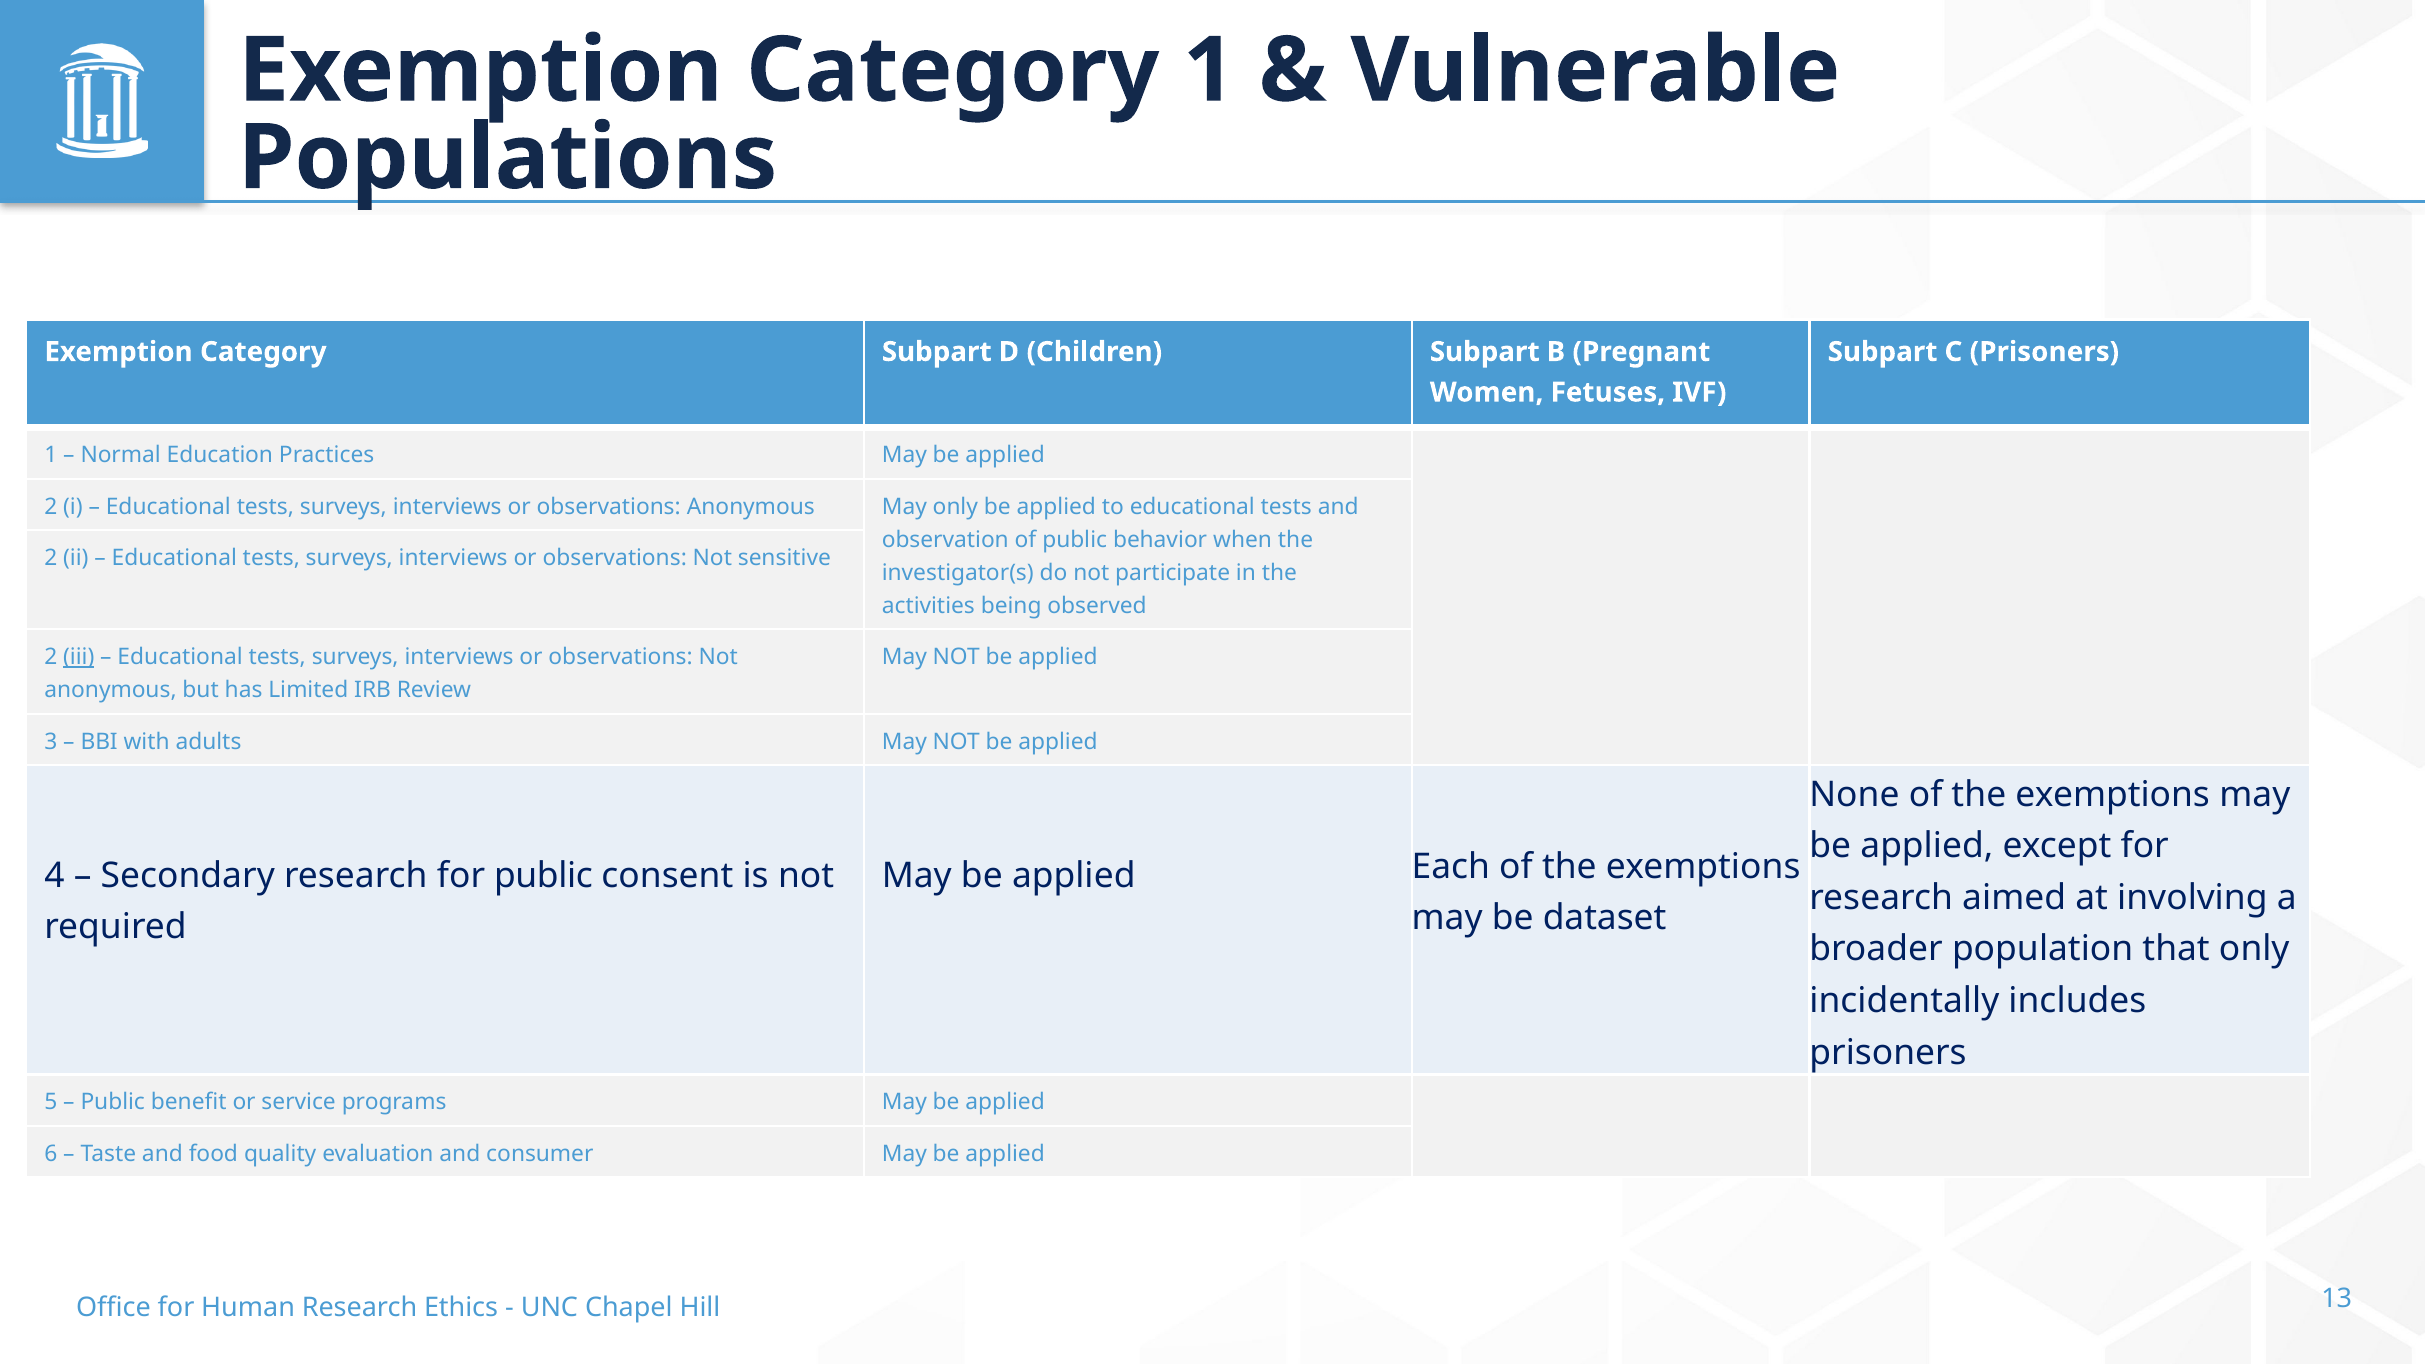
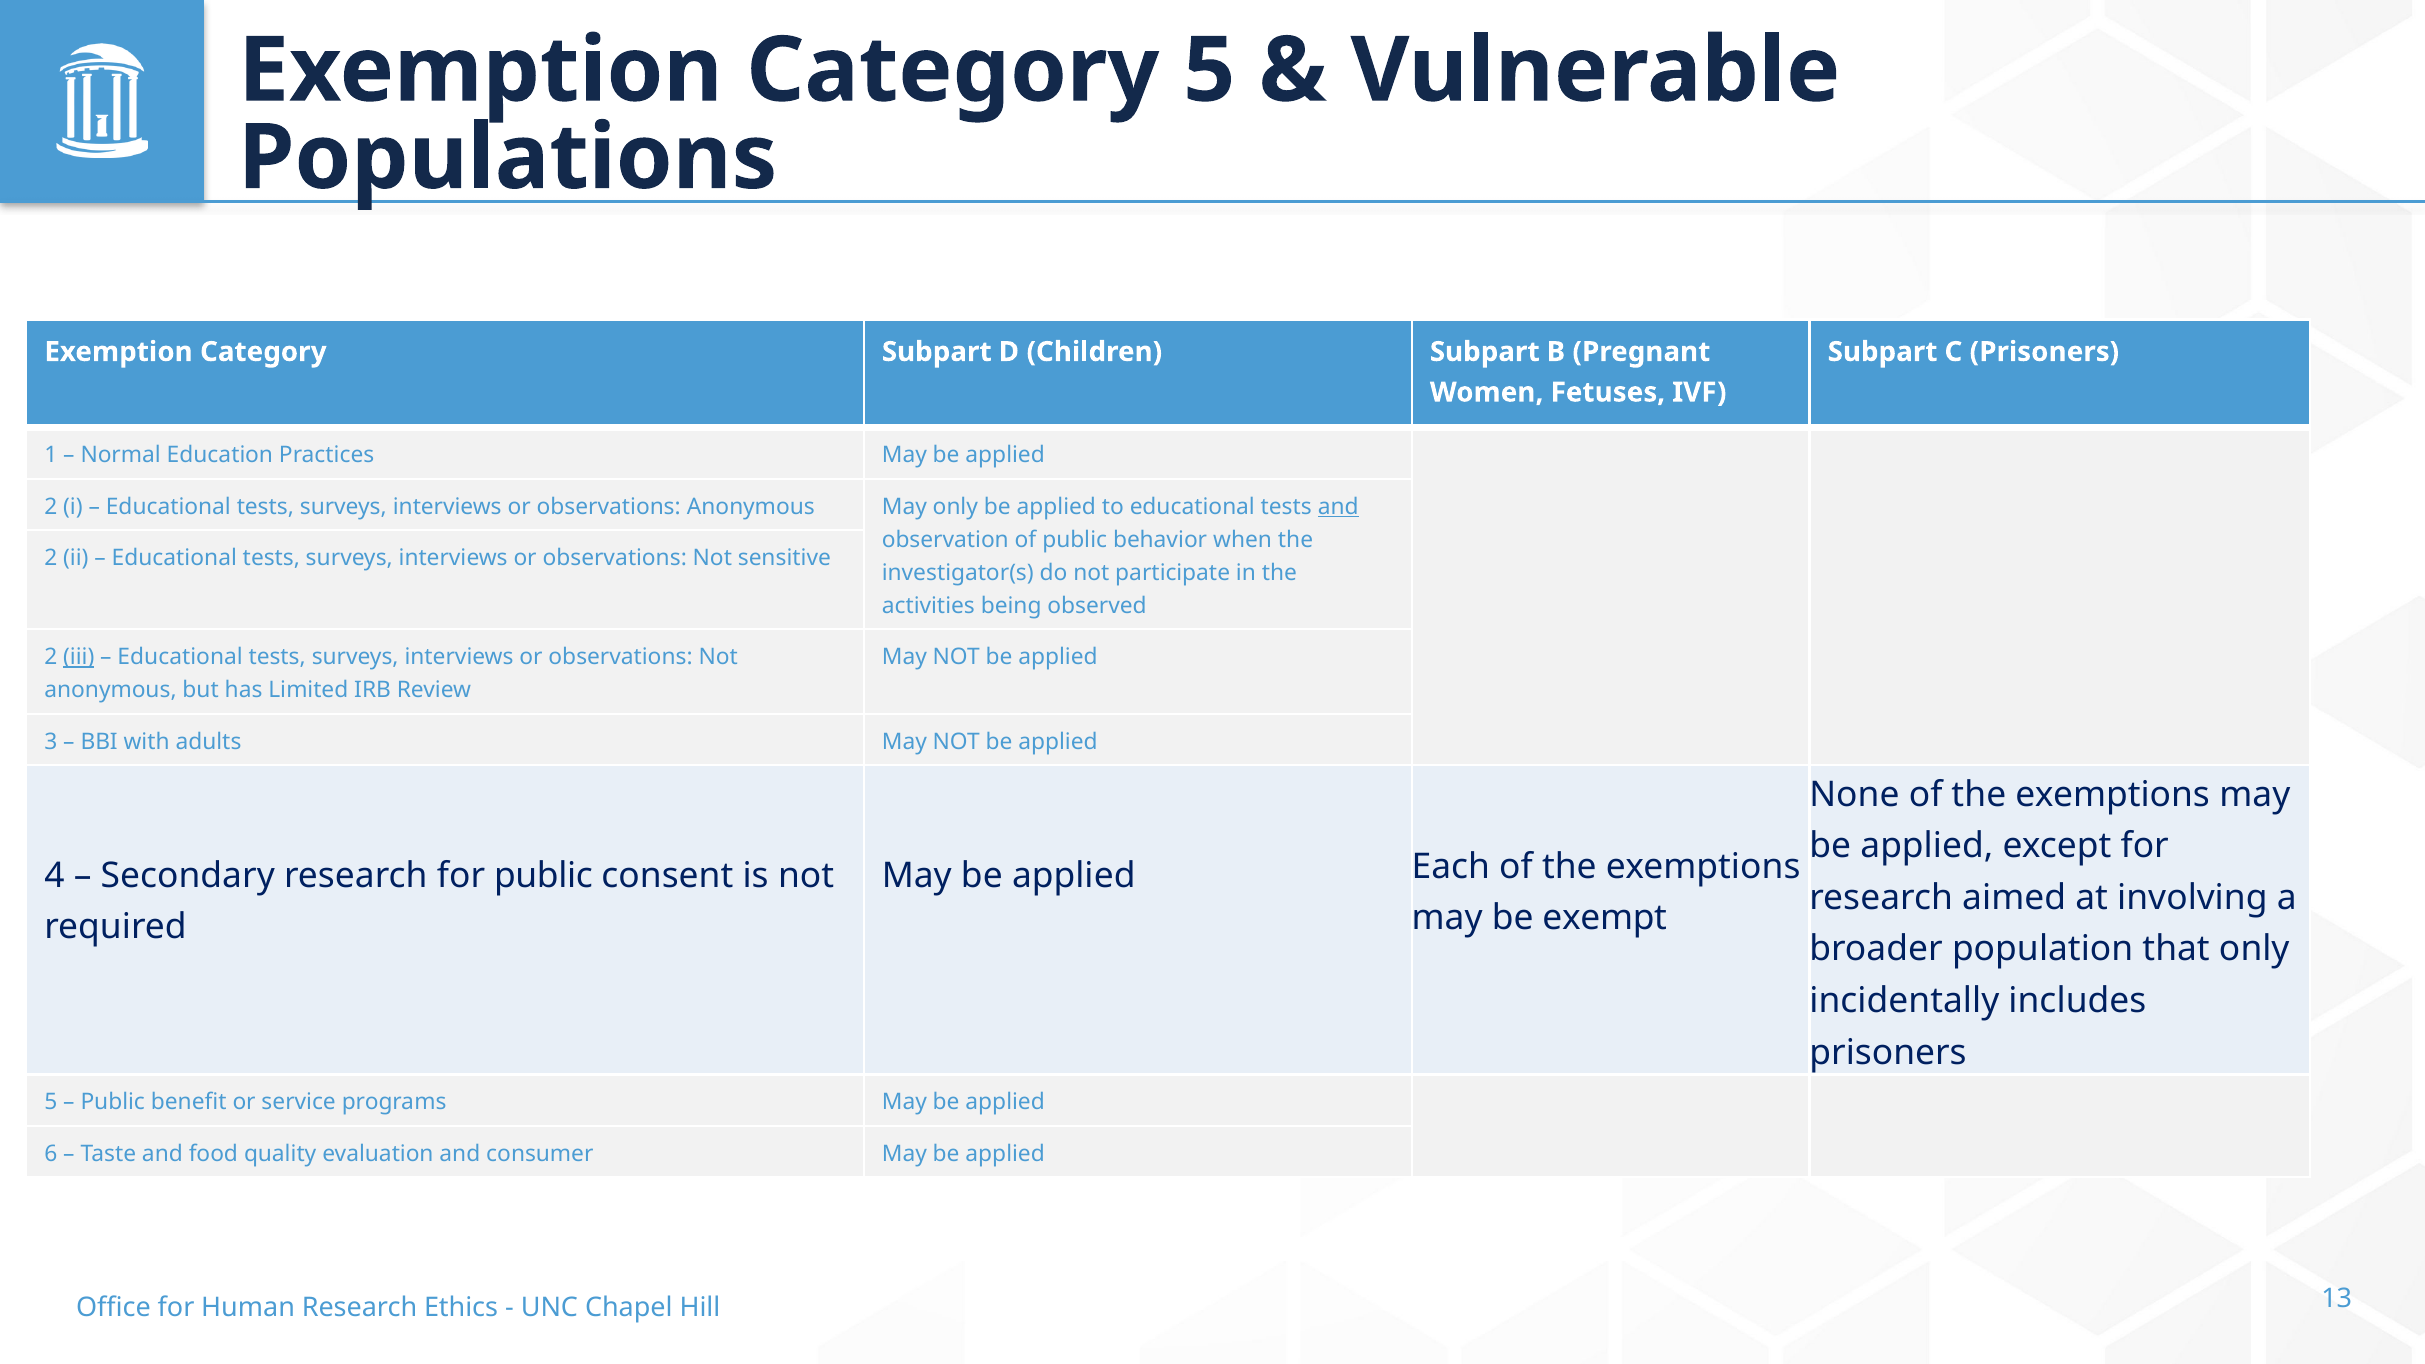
Category 1: 1 -> 5
and at (1338, 507) underline: none -> present
dataset: dataset -> exempt
